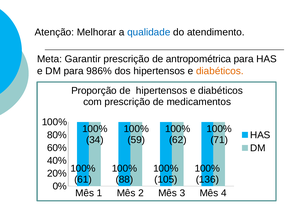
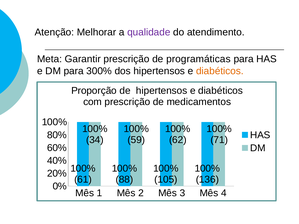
qualidade colour: blue -> purple
antropométrica: antropométrica -> programáticas
986%: 986% -> 300%
